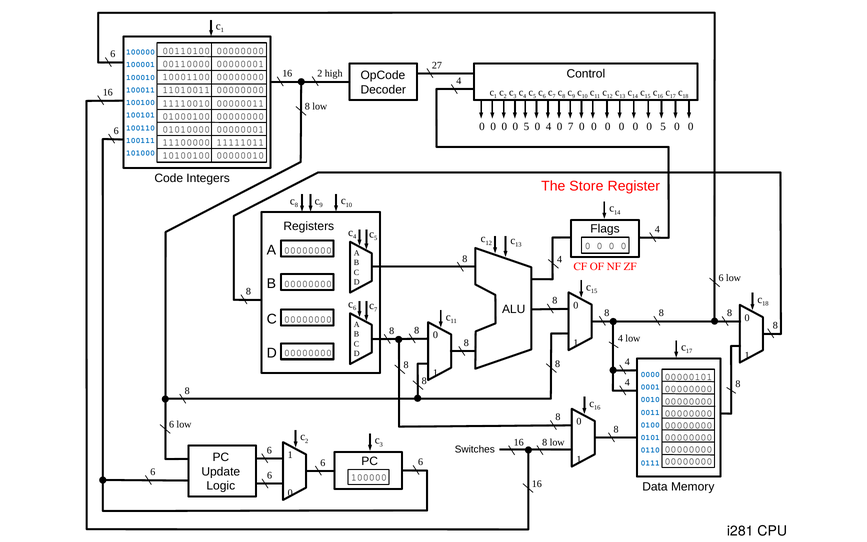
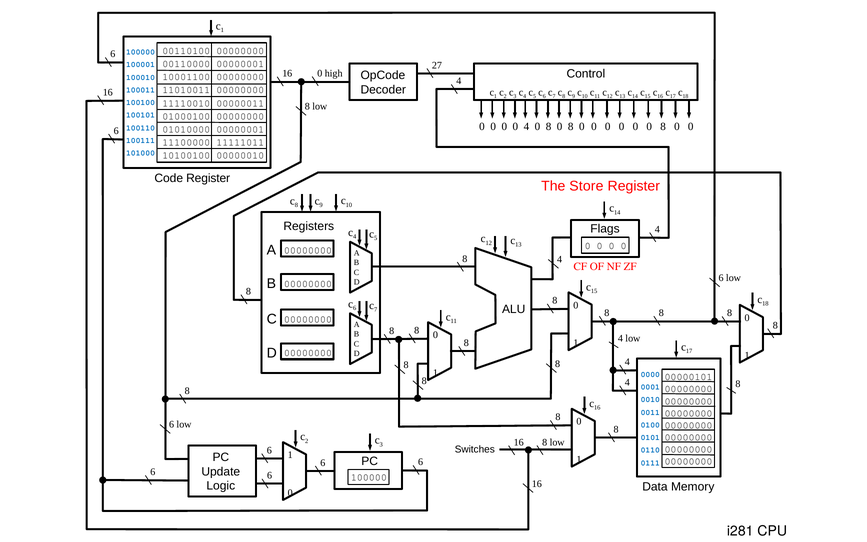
2 at (320, 73): 2 -> 0
5 at (526, 127): 5 -> 4
4 at (549, 127): 4 -> 8
7 at (571, 127): 7 -> 8
5 at (663, 127): 5 -> 8
Code Integers: Integers -> Register
